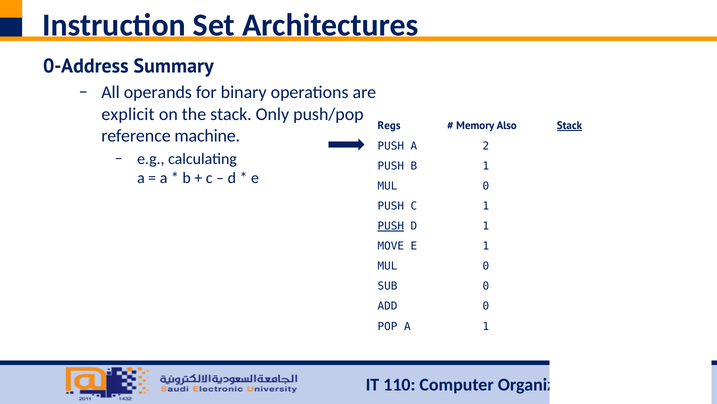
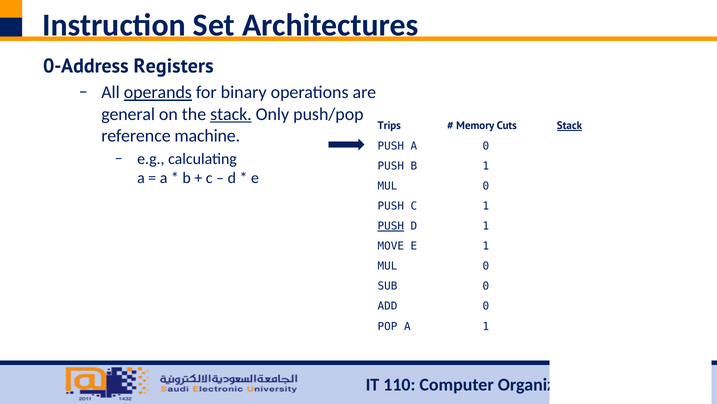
Summary: Summary -> Registers
operands underline: none -> present
explicit: explicit -> general
stack at (231, 114) underline: none -> present
Regs: Regs -> Trips
Also: Also -> Cuts
A 2: 2 -> 0
